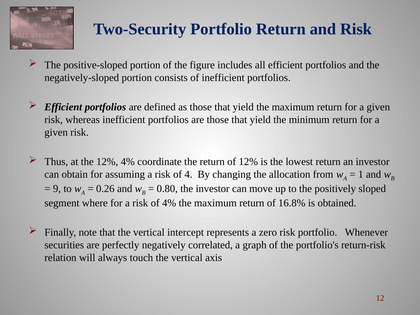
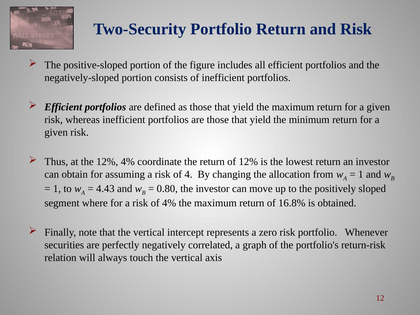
9 at (57, 189): 9 -> 1
0.26: 0.26 -> 4.43
